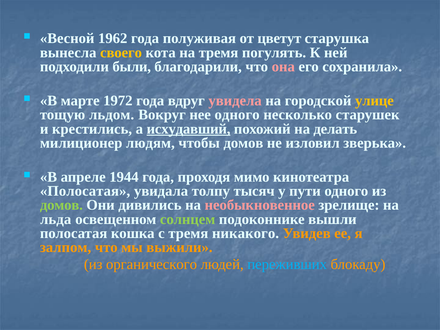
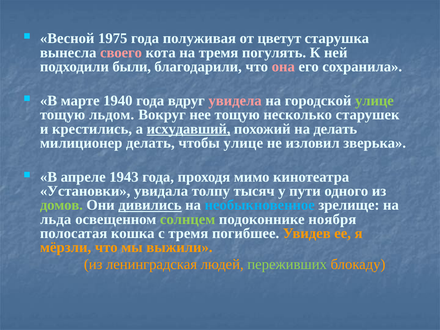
1962: 1962 -> 1975
своего colour: yellow -> pink
1972: 1972 -> 1940
улице at (374, 101) colour: yellow -> light green
нее одного: одного -> тощую
милиционер людям: людям -> делать
чтобы домов: домов -> улице
1944: 1944 -> 1943
Полосатая at (85, 191): Полосатая -> Установки
дивились underline: none -> present
необыкновенное colour: pink -> light blue
вышли: вышли -> ноября
никакого: никакого -> погибшее
залпом: залпом -> мёрзли
органического: органического -> ленинградская
переживших colour: light blue -> light green
